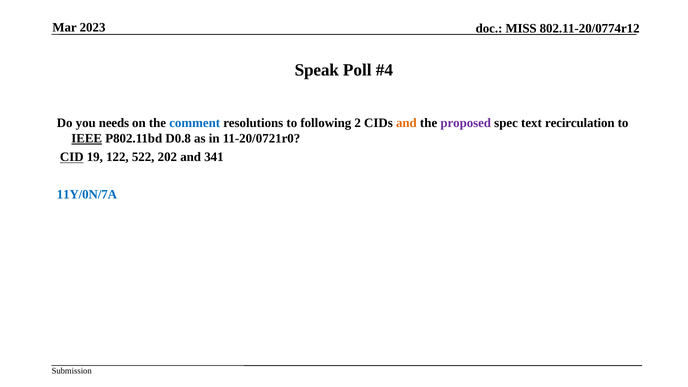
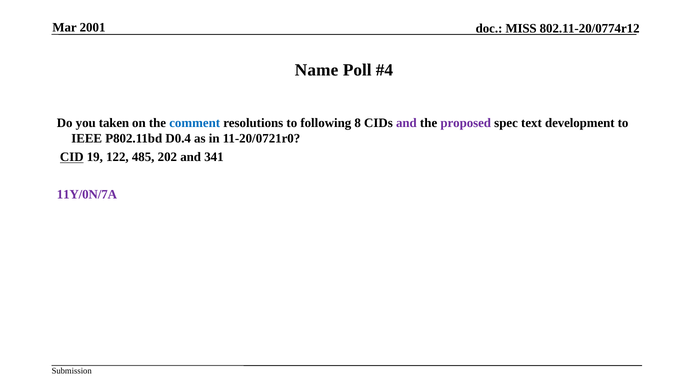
2023: 2023 -> 2001
Speak: Speak -> Name
needs: needs -> taken
2: 2 -> 8
and at (406, 123) colour: orange -> purple
recirculation: recirculation -> development
IEEE underline: present -> none
D0.8: D0.8 -> D0.4
522: 522 -> 485
11Y/0N/7A colour: blue -> purple
